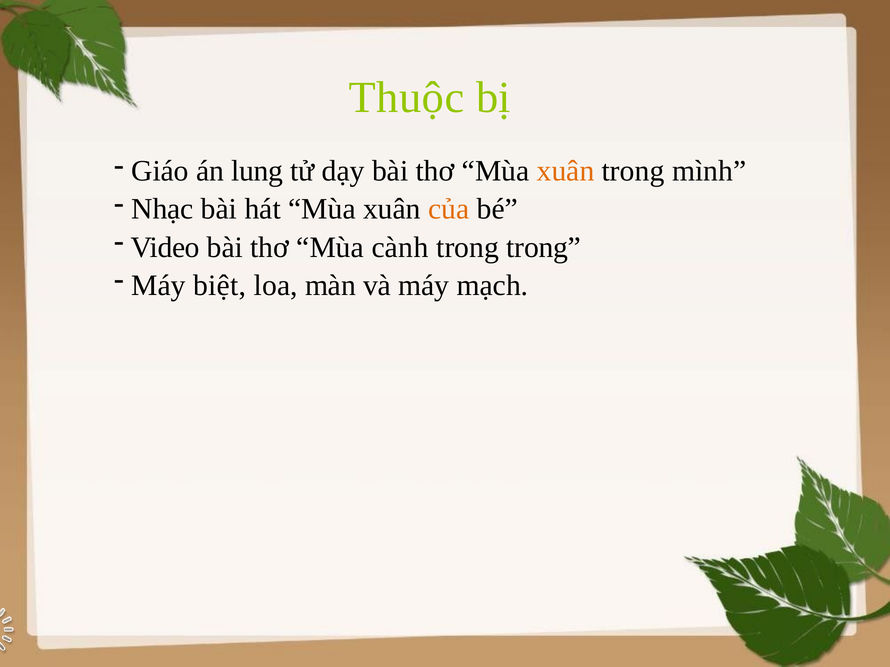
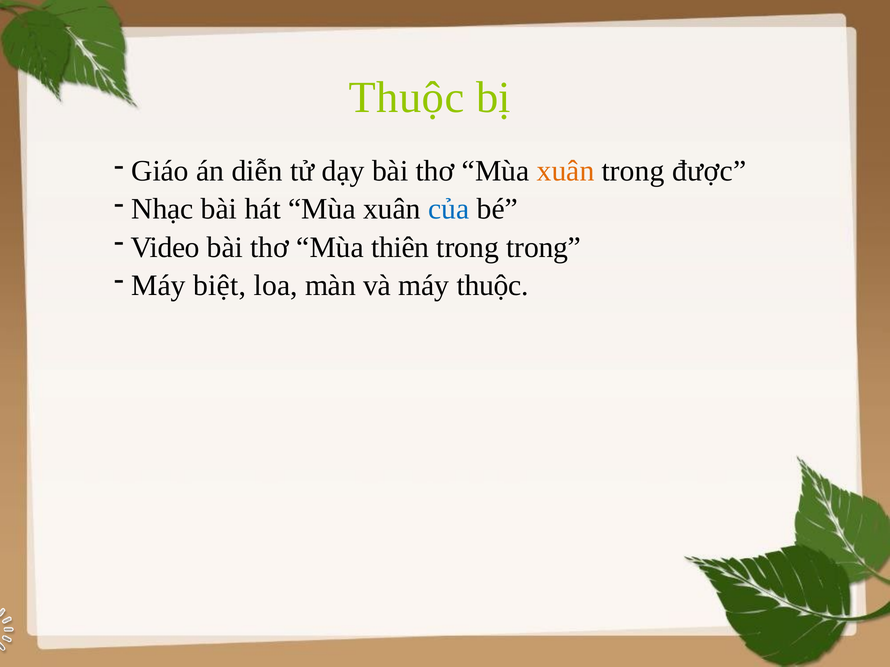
lung: lung -> diễn
mình: mình -> được
của colour: orange -> blue
cành: cành -> thiên
máy mạch: mạch -> thuộc
